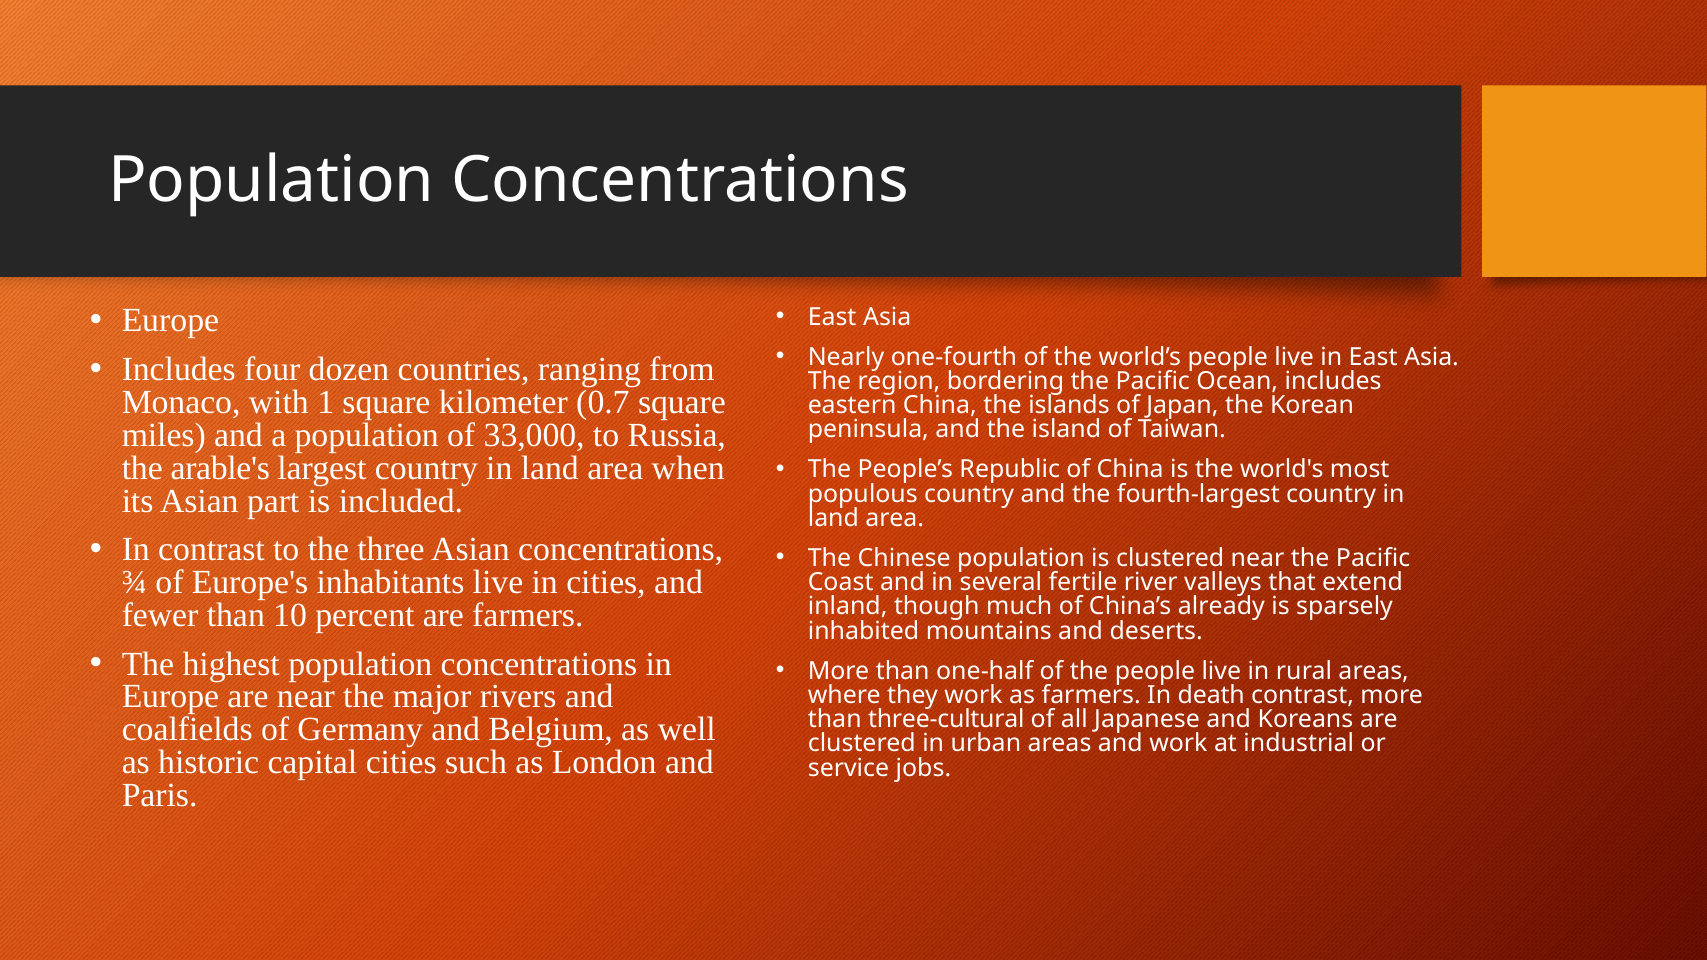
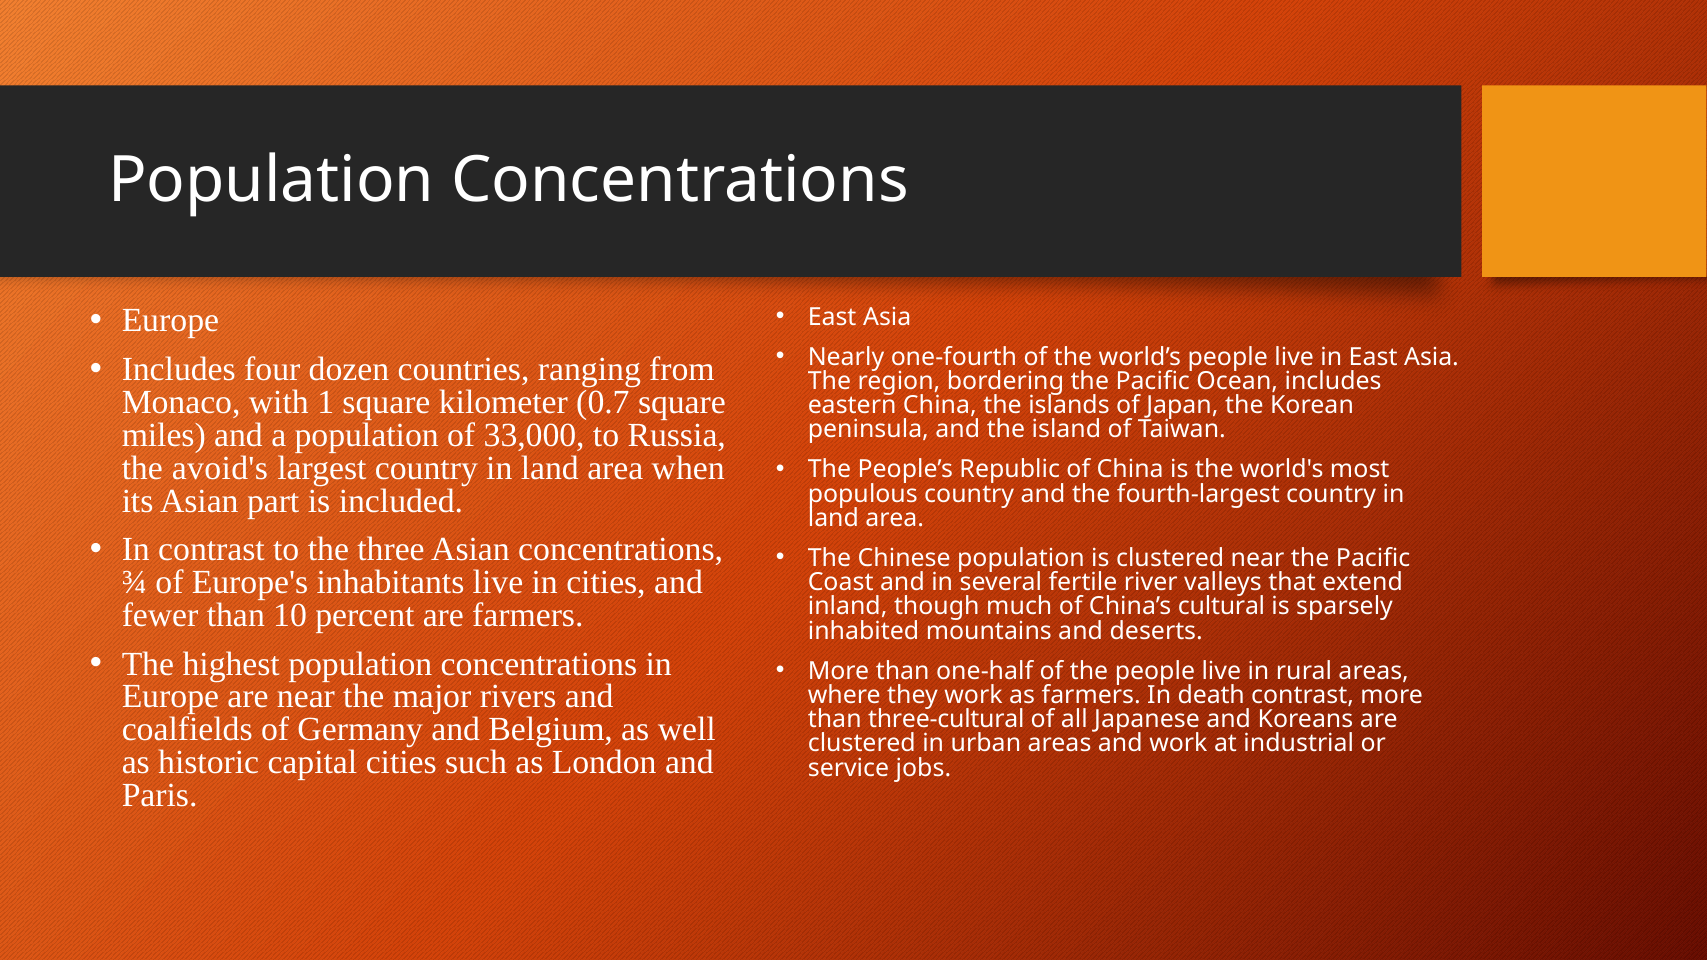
arable's: arable's -> avoid's
already: already -> cultural
